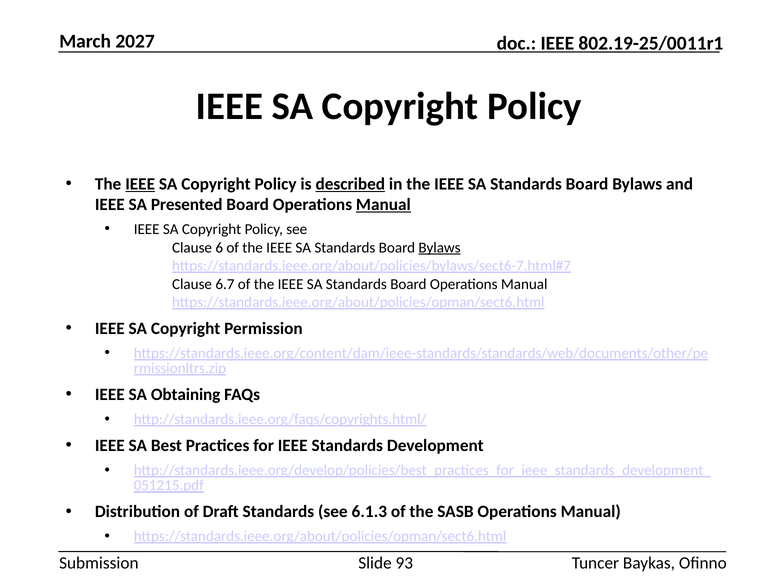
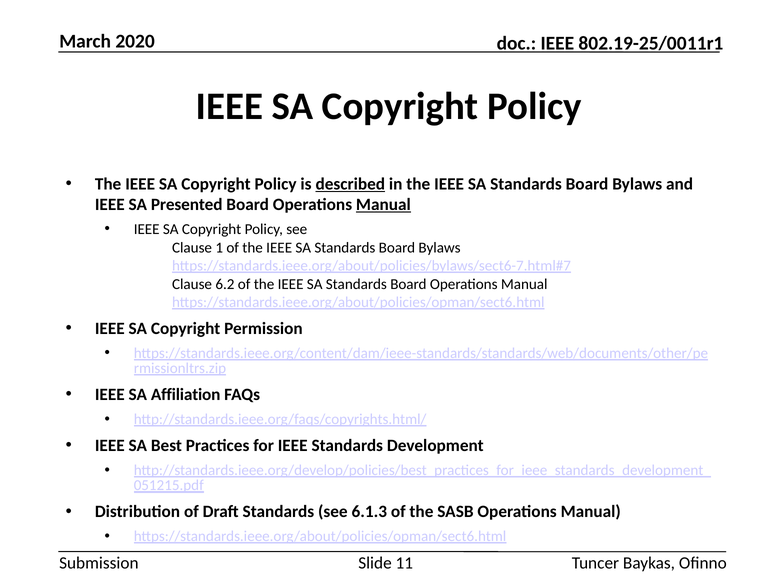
2027: 2027 -> 2020
IEEE at (140, 184) underline: present -> none
6: 6 -> 1
Bylaws at (440, 247) underline: present -> none
6.7: 6.7 -> 6.2
Obtaining: Obtaining -> Affiliation
93: 93 -> 11
